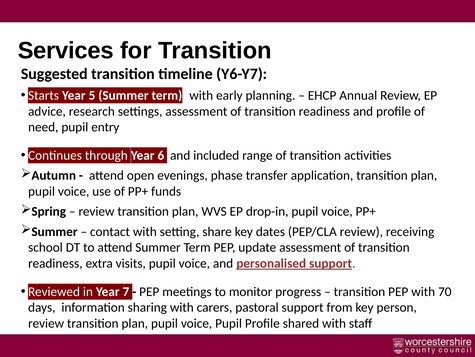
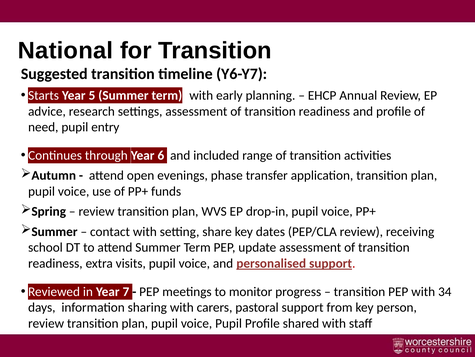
Services: Services -> National
70: 70 -> 34
